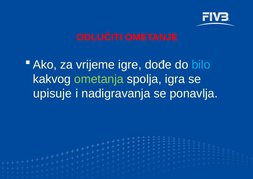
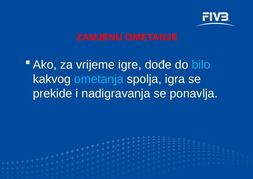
ODLUČITI: ODLUČITI -> ZAMJENU
ometanja colour: light green -> light blue
upisuje: upisuje -> prekide
